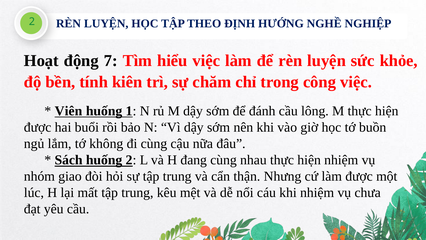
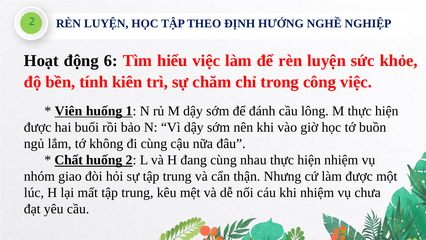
7: 7 -> 6
Sách: Sách -> Chất
